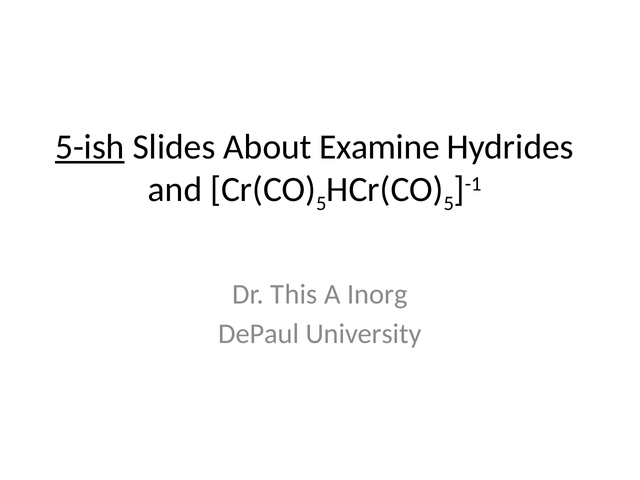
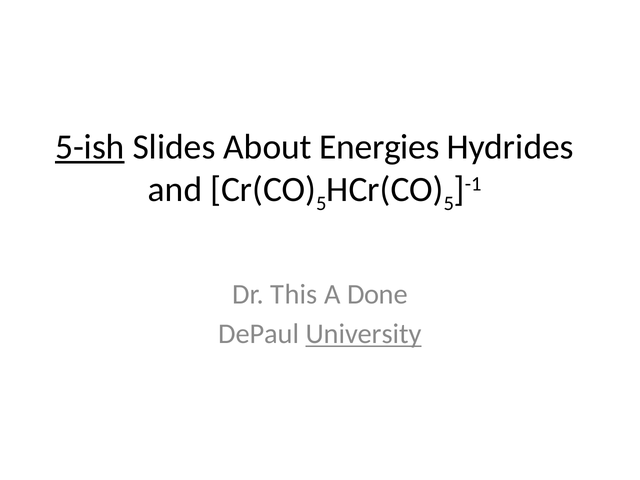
Examine: Examine -> Energies
Inorg: Inorg -> Done
University underline: none -> present
